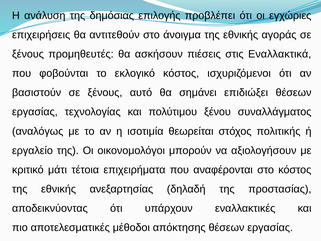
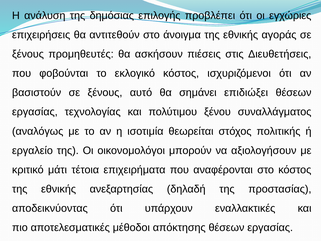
Εναλλακτικά: Εναλλακτικά -> Διευθετήσεις
